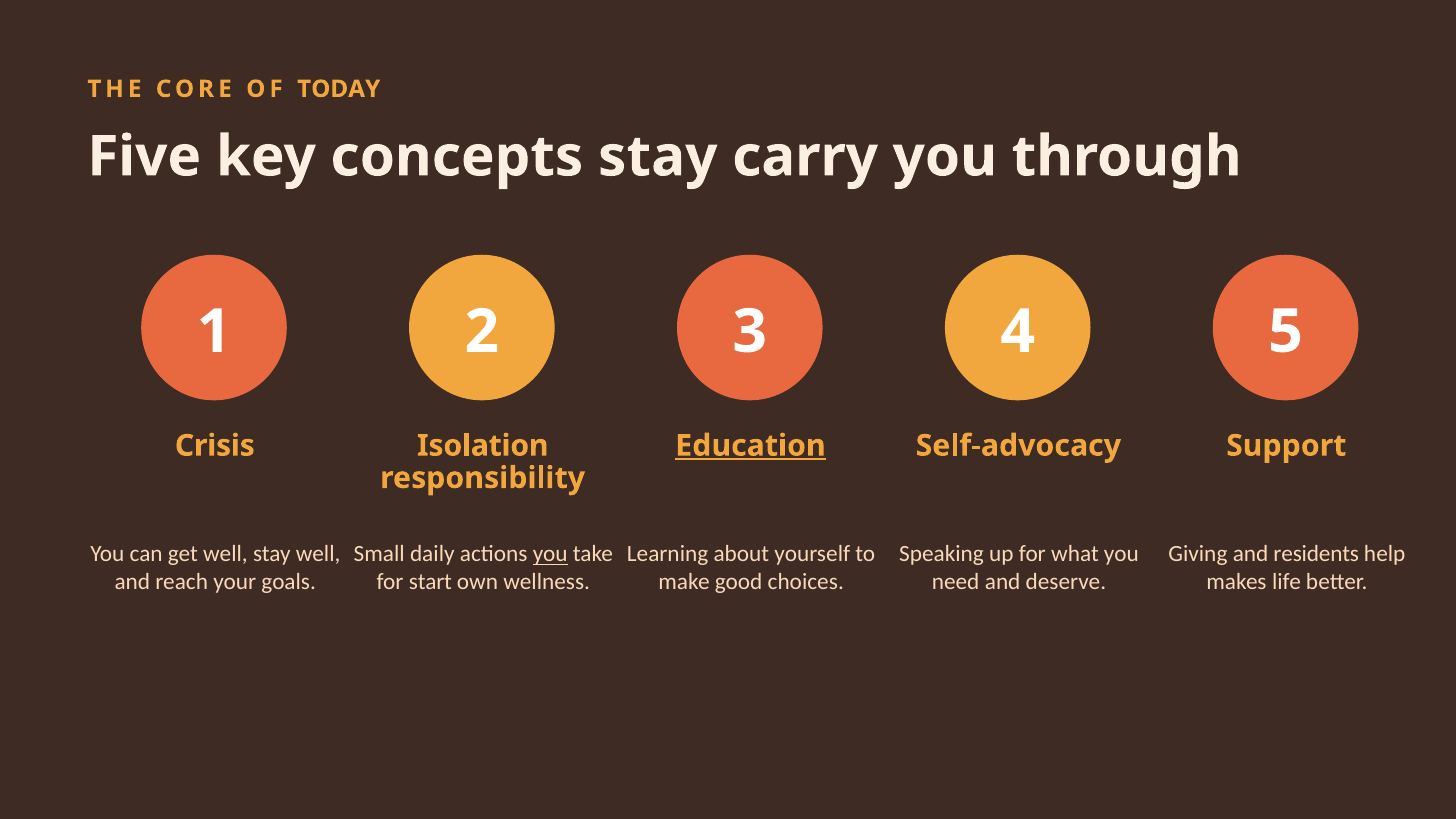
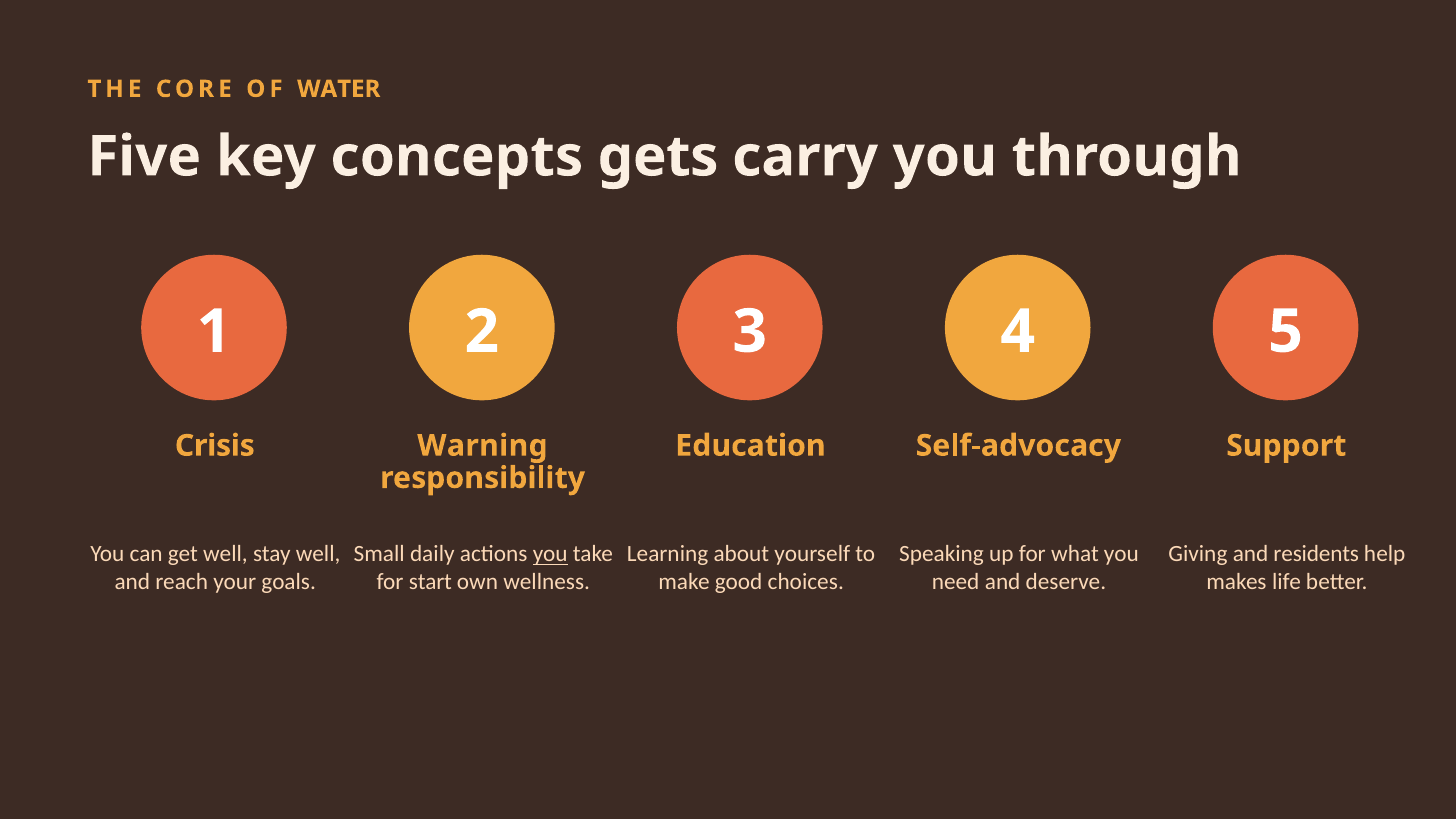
TODAY: TODAY -> WATER
concepts stay: stay -> gets
Isolation: Isolation -> Warning
Education underline: present -> none
